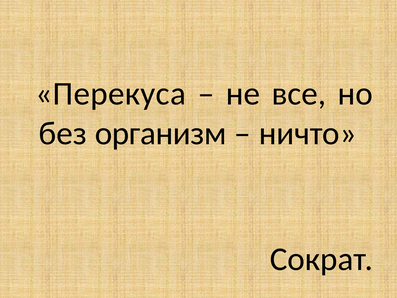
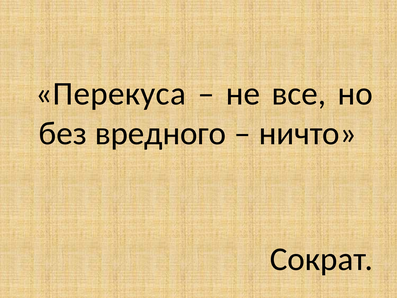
организм: организм -> вредного
